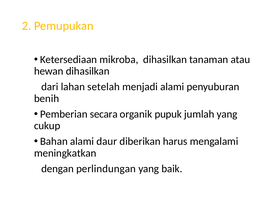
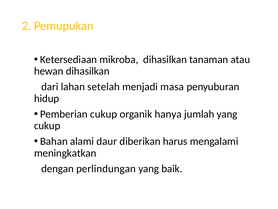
menjadi alami: alami -> masa
benih: benih -> hidup
Pemberian secara: secara -> cukup
pupuk: pupuk -> hanya
